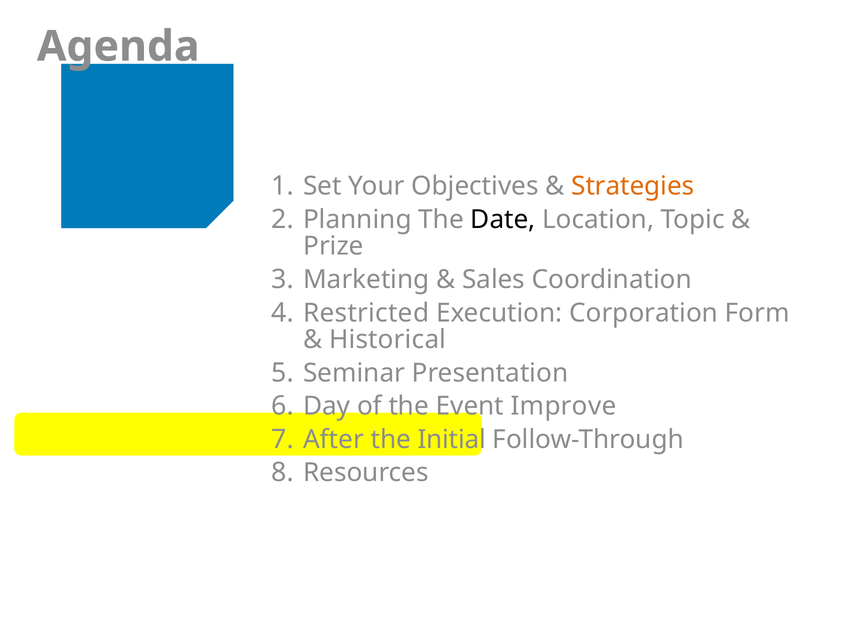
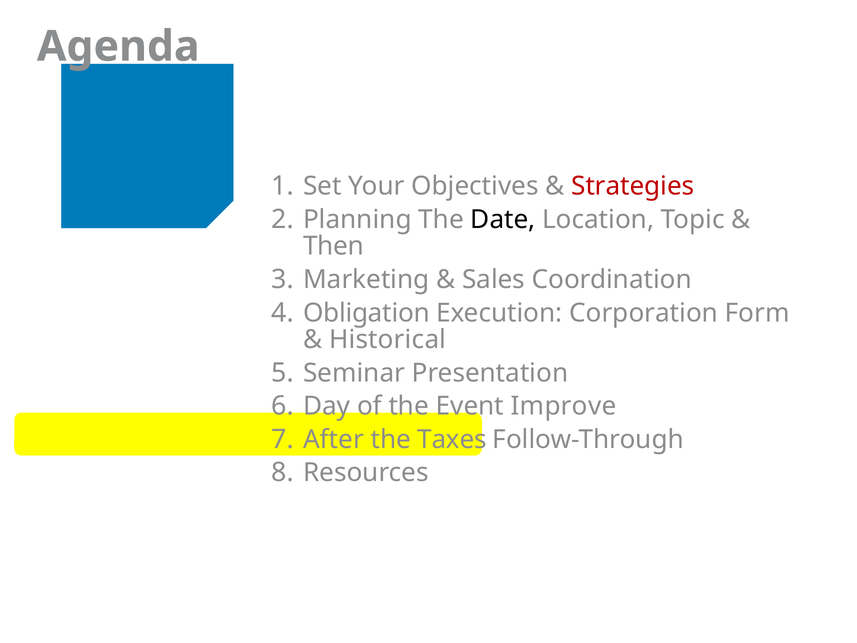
Strategies colour: orange -> red
Prize: Prize -> Then
Restricted: Restricted -> Obligation
Initial: Initial -> Taxes
